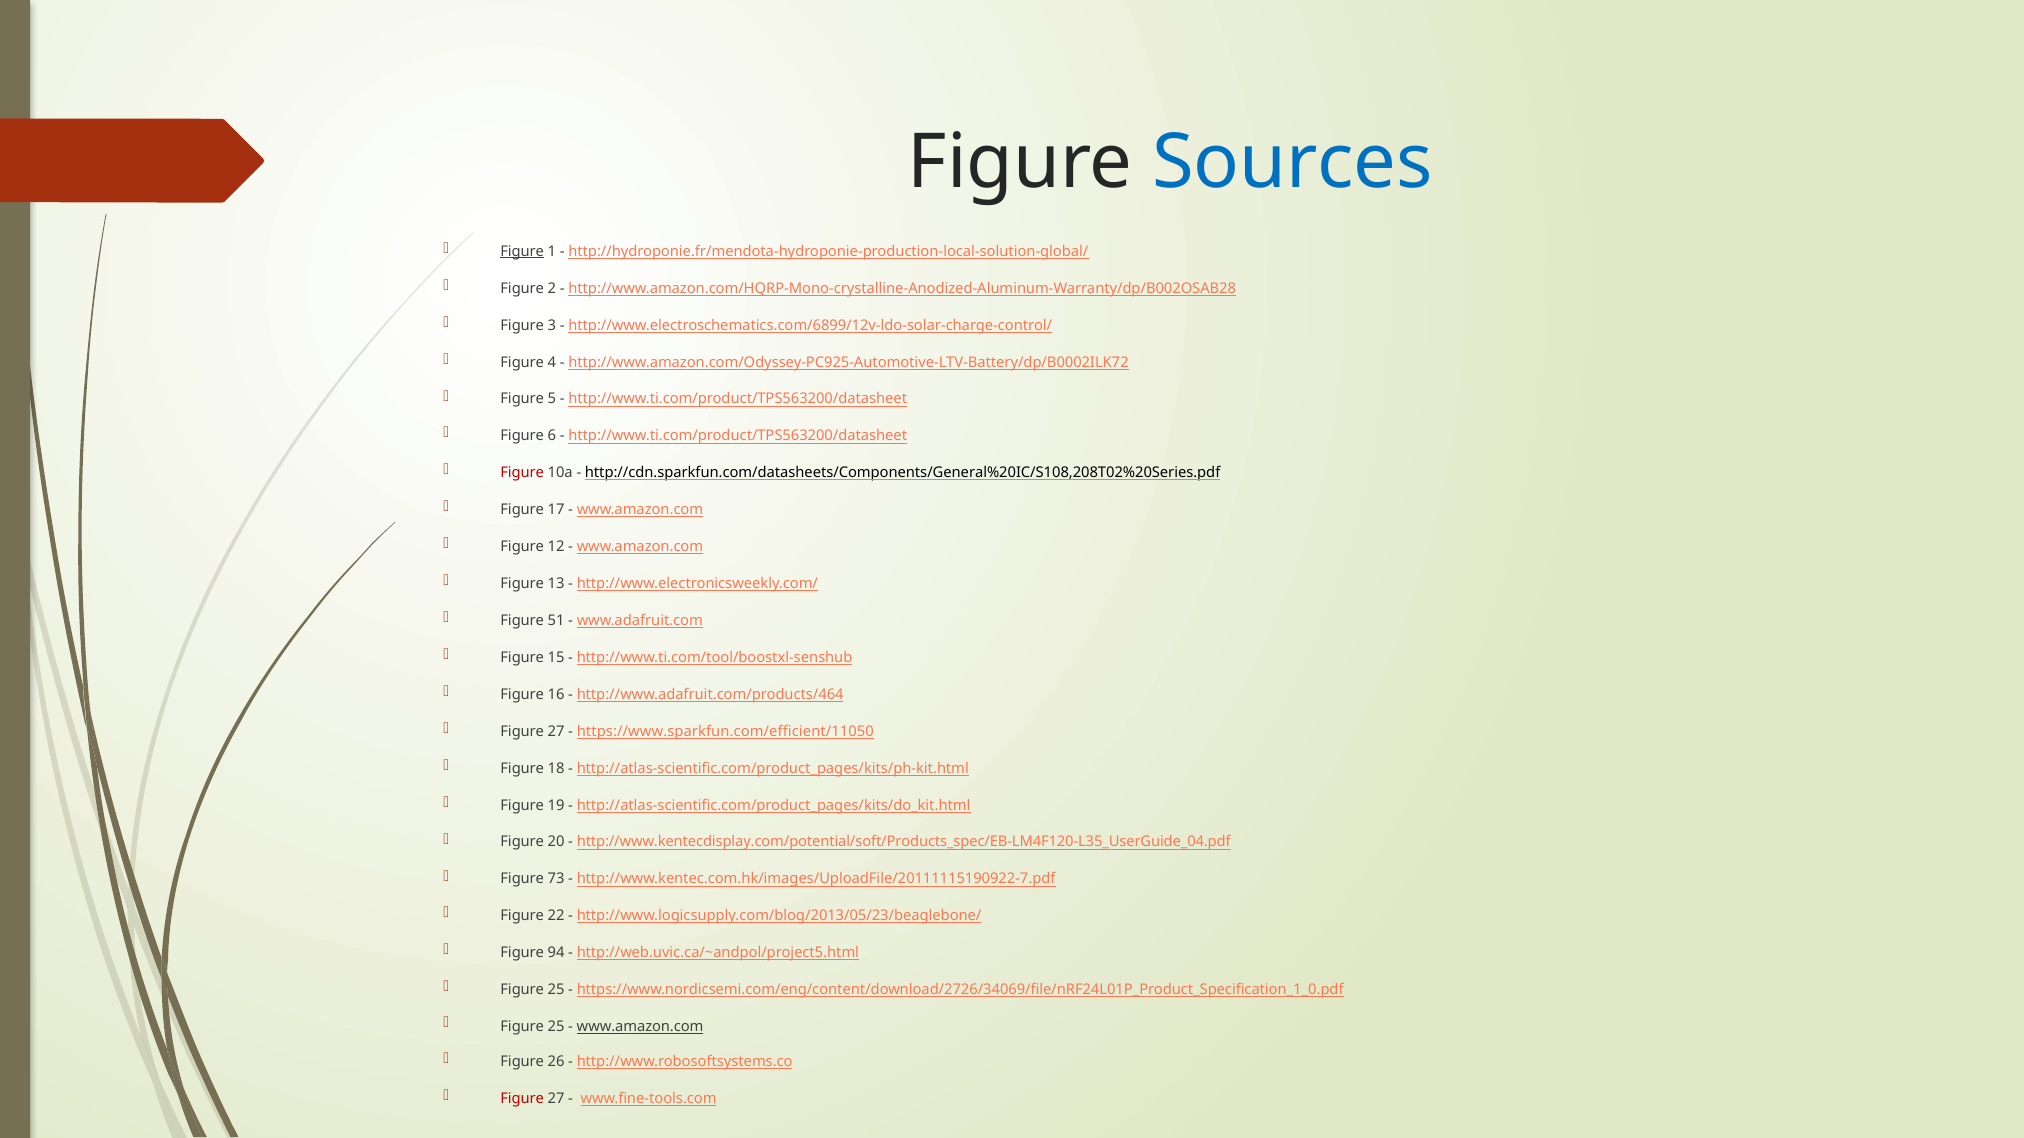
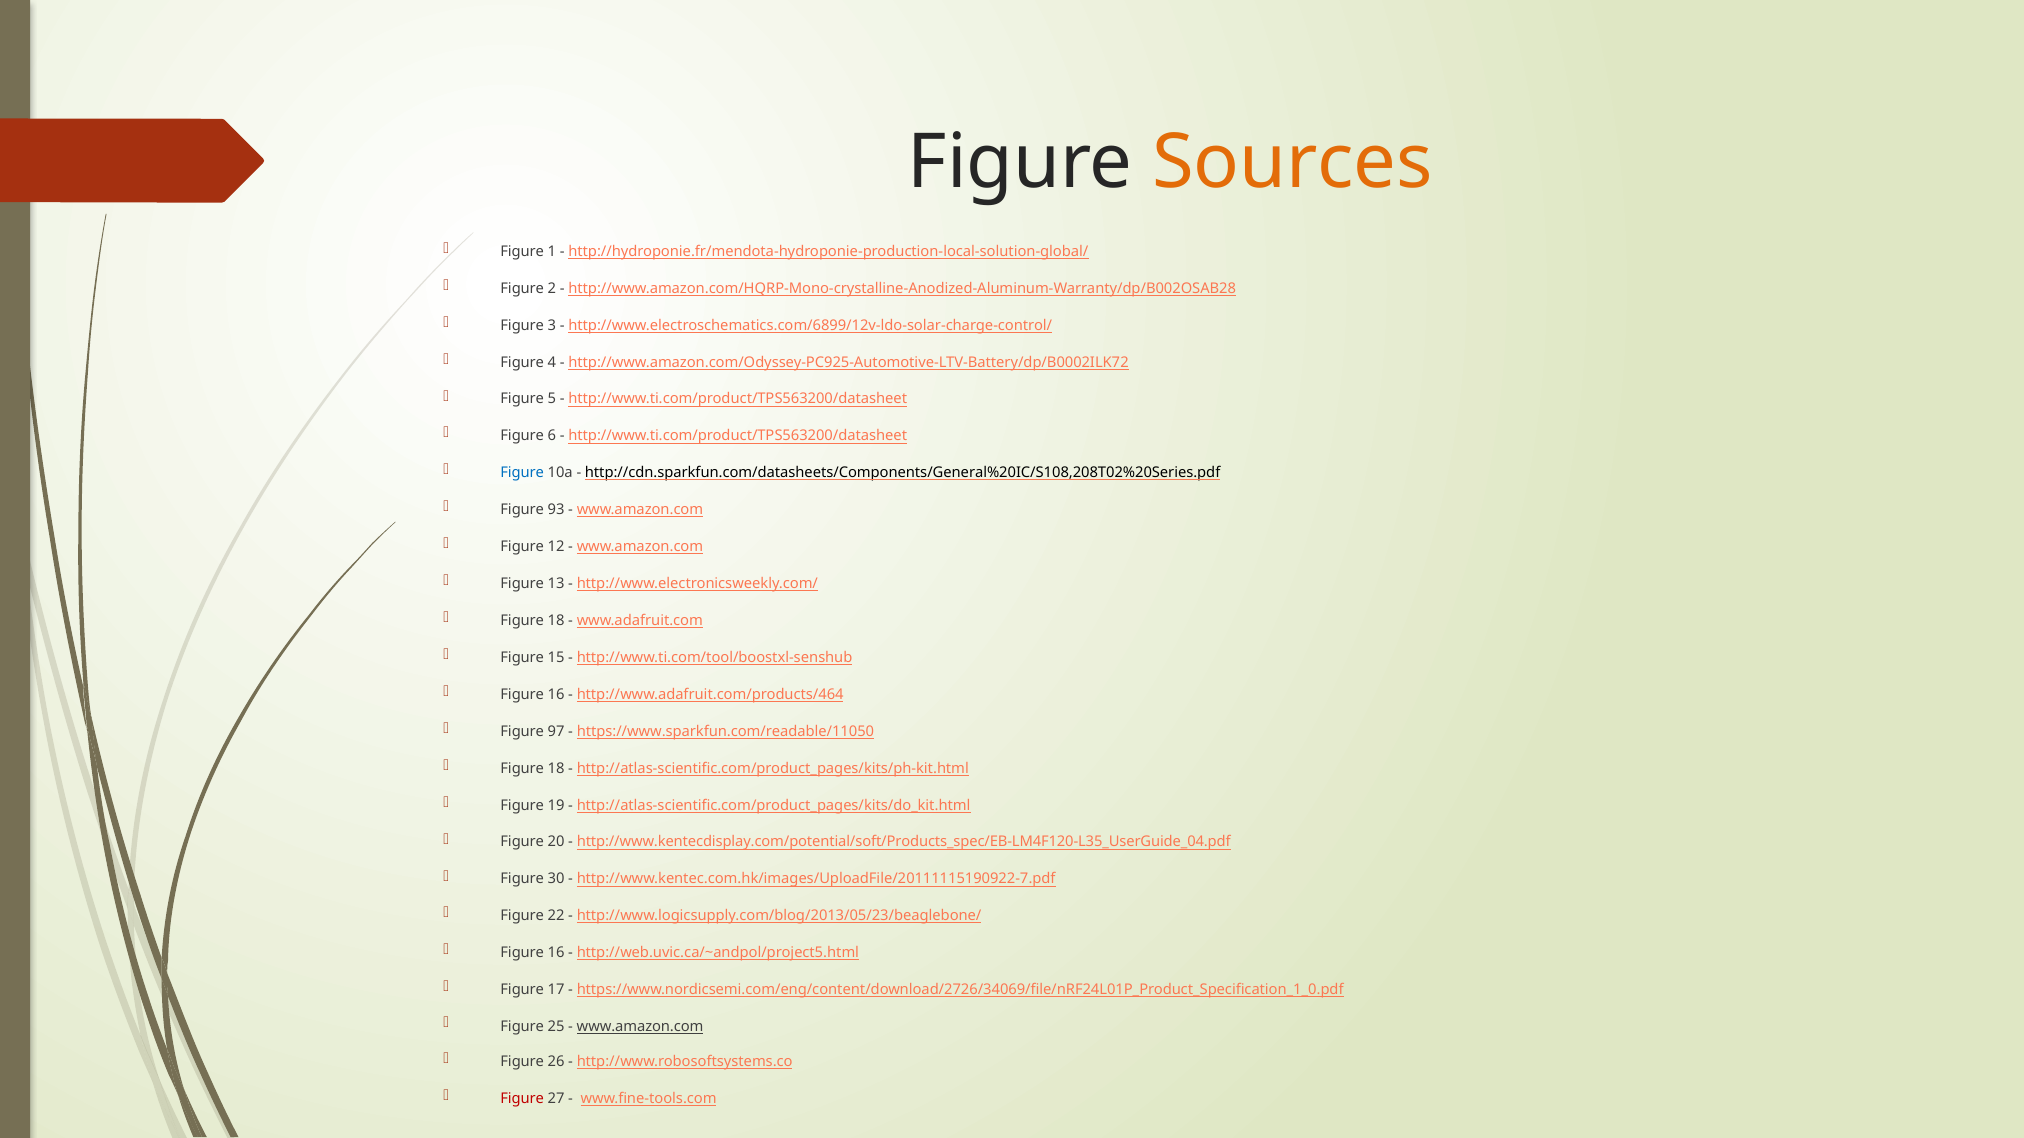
Sources colour: blue -> orange
Figure at (522, 252) underline: present -> none
Figure at (522, 473) colour: red -> blue
17: 17 -> 93
51 at (556, 621): 51 -> 18
27 at (556, 732): 27 -> 97
https://www.sparkfun.com/efficient/11050: https://www.sparkfun.com/efficient/11050 -> https://www.sparkfun.com/readable/11050
73: 73 -> 30
94 at (556, 953): 94 -> 16
25 at (556, 990): 25 -> 17
